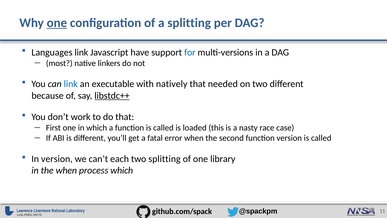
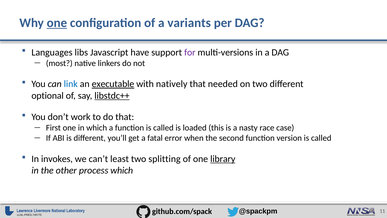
a splitting: splitting -> variants
Languages link: link -> libs
for colour: blue -> purple
executable underline: none -> present
because: because -> optional
In version: version -> invokes
each: each -> least
library underline: none -> present
the when: when -> other
